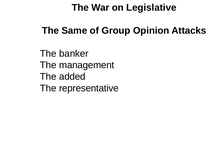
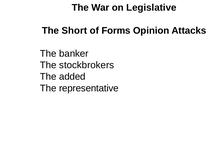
Same: Same -> Short
Group: Group -> Forms
management: management -> stockbrokers
